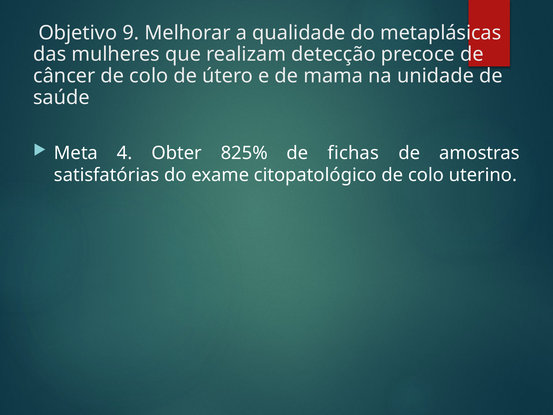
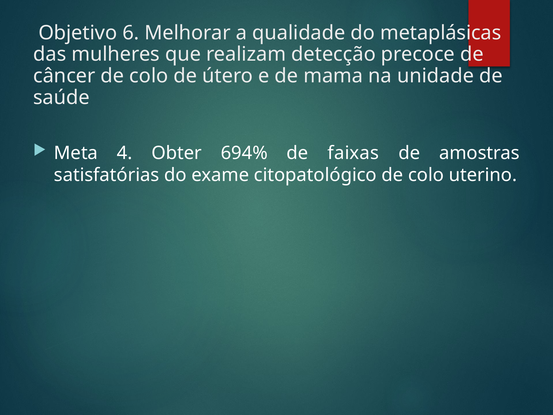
9: 9 -> 6
825%: 825% -> 694%
fichas: fichas -> faixas
